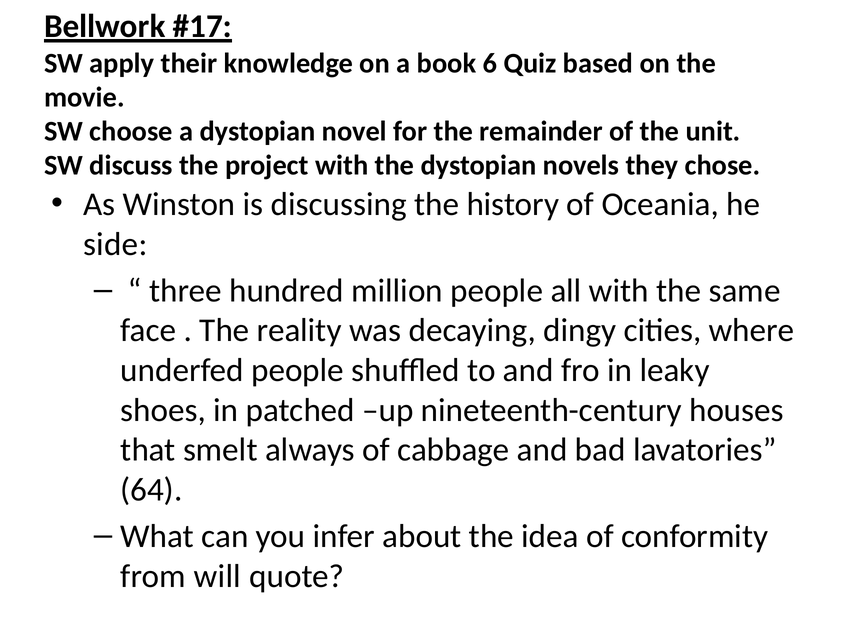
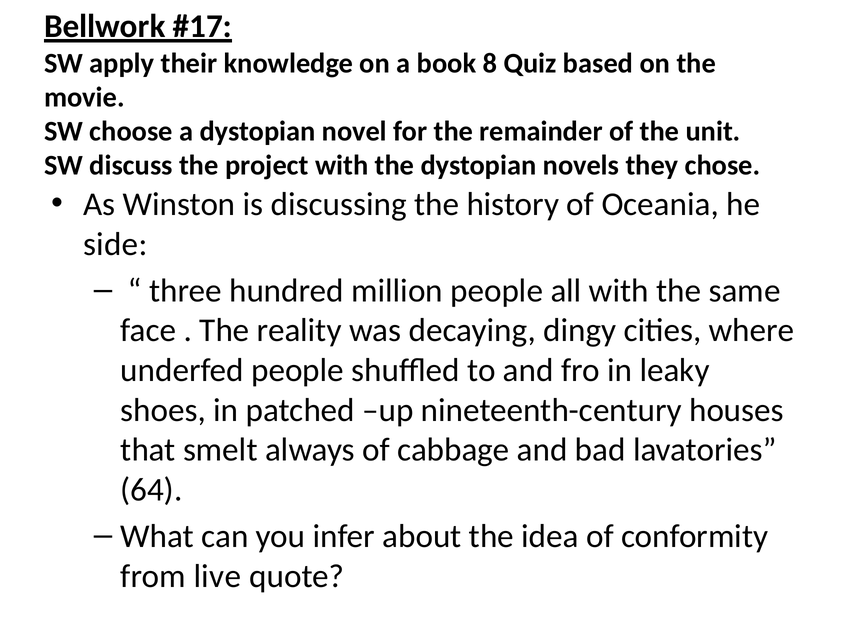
6: 6 -> 8
will: will -> live
